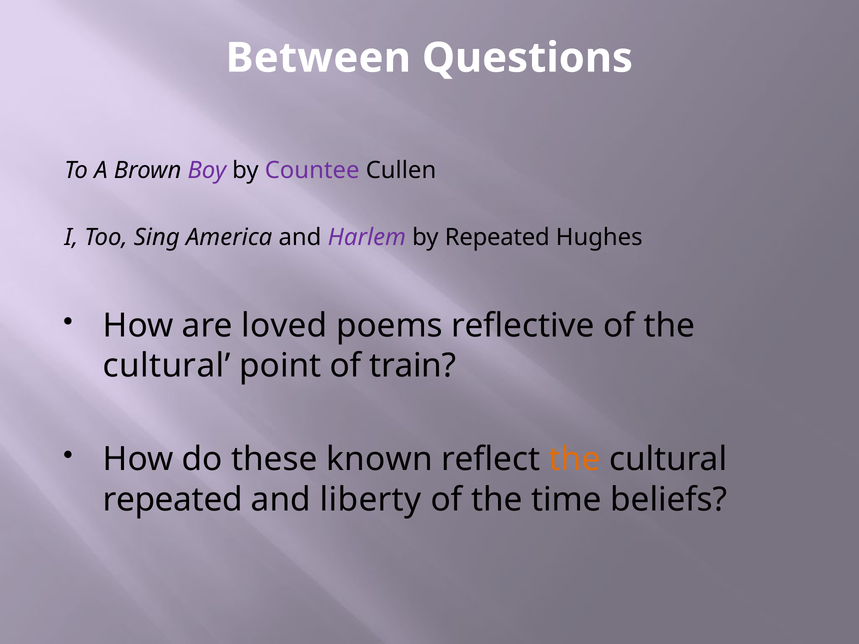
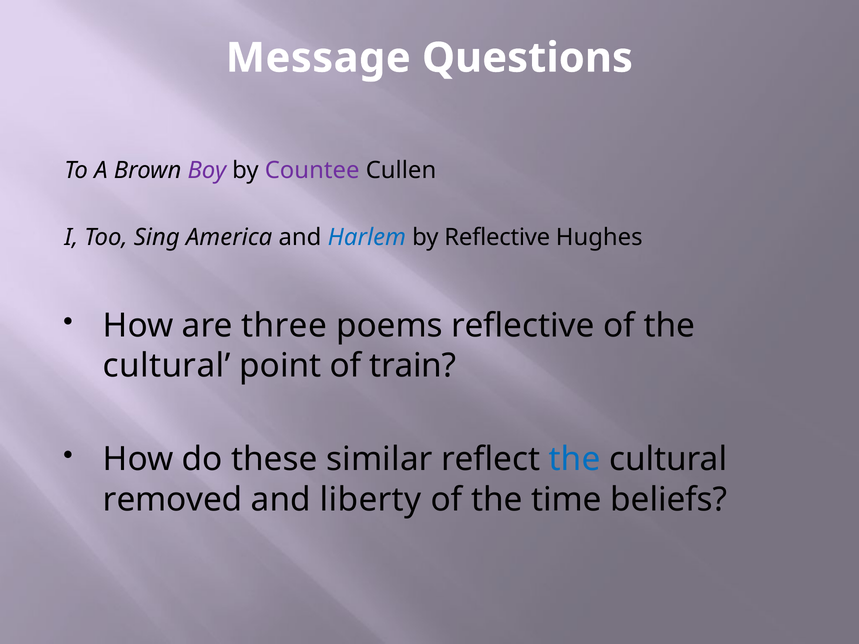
Between: Between -> Message
Harlem colour: purple -> blue
by Repeated: Repeated -> Reflective
loved: loved -> three
known: known -> similar
the at (575, 460) colour: orange -> blue
repeated at (173, 500): repeated -> removed
